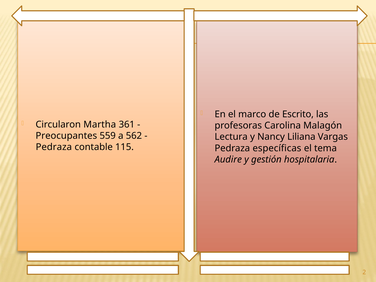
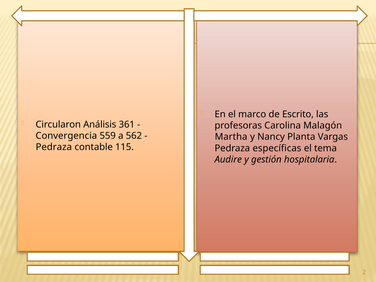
Martha: Martha -> Análisis
Preocupantes: Preocupantes -> Convergencia
Lectura: Lectura -> Martha
Liliana: Liliana -> Planta
